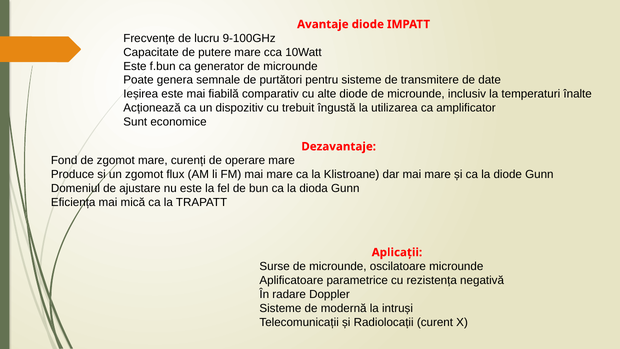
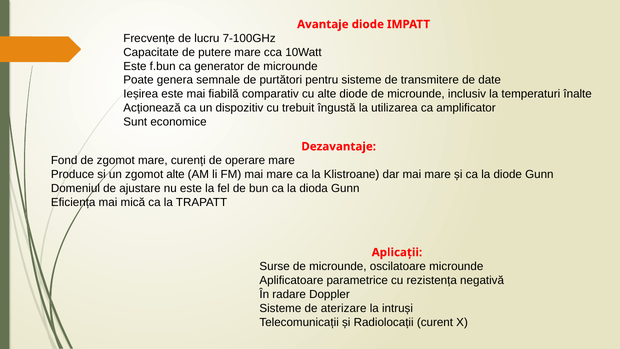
9-100GHz: 9-100GHz -> 7-100GHz
zgomot flux: flux -> alte
modernă: modernă -> aterizare
